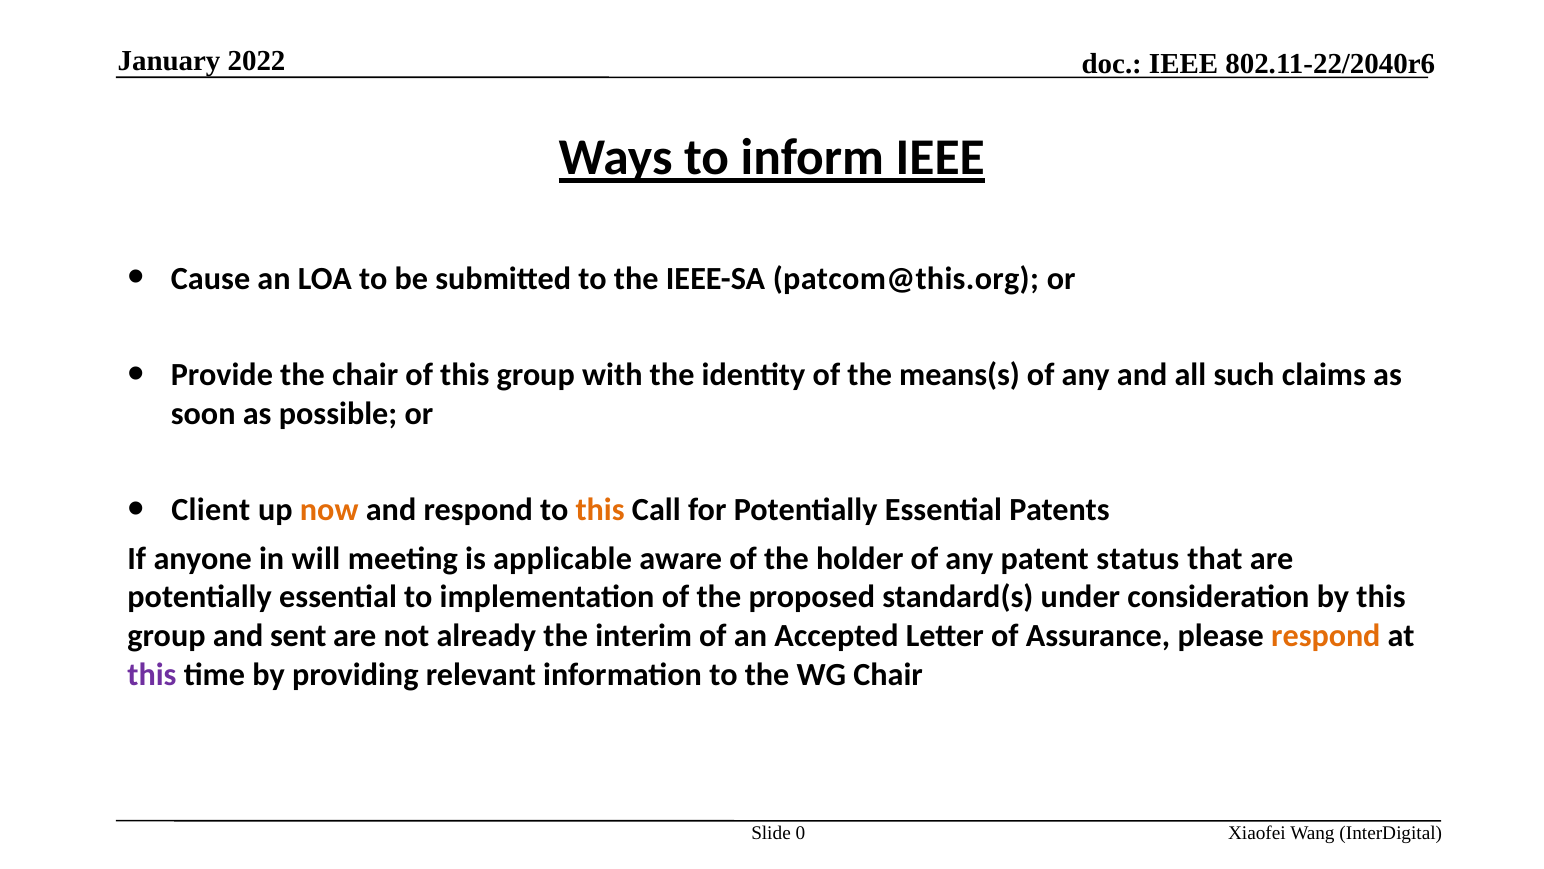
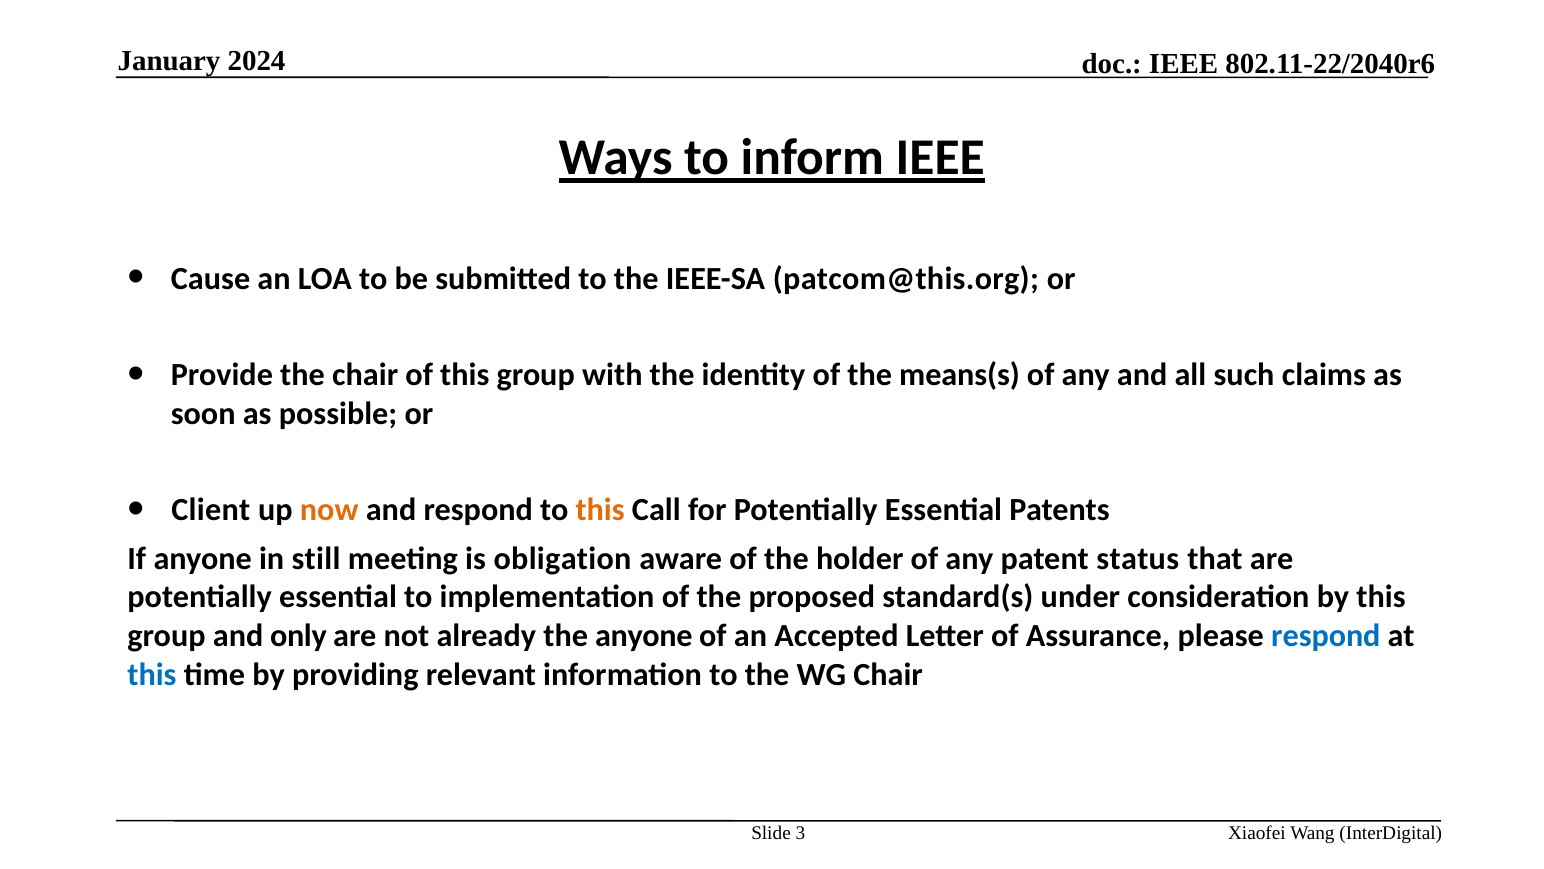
2022: 2022 -> 2024
will: will -> still
applicable: applicable -> obligation
sent: sent -> only
the interim: interim -> anyone
respond at (1326, 636) colour: orange -> blue
this at (152, 674) colour: purple -> blue
0: 0 -> 3
